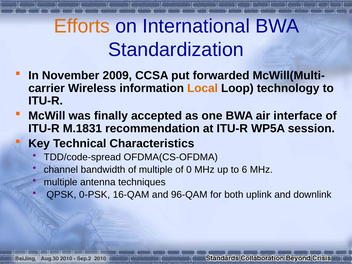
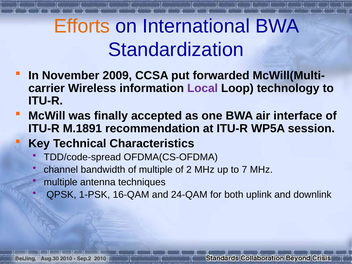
Local colour: orange -> purple
M.1831: M.1831 -> M.1891
0: 0 -> 2
6: 6 -> 7
0-PSK: 0-PSK -> 1-PSK
96-QAM: 96-QAM -> 24-QAM
